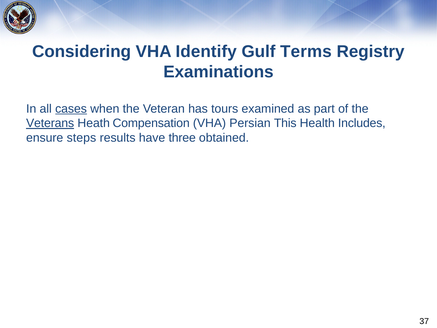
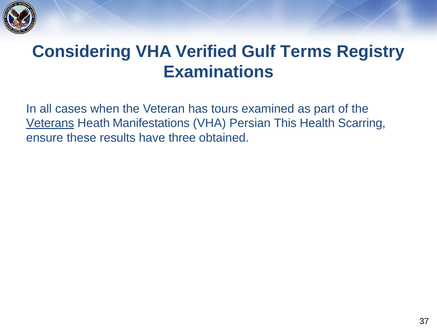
Identify: Identify -> Verified
cases underline: present -> none
Compensation: Compensation -> Manifestations
Includes: Includes -> Scarring
steps: steps -> these
